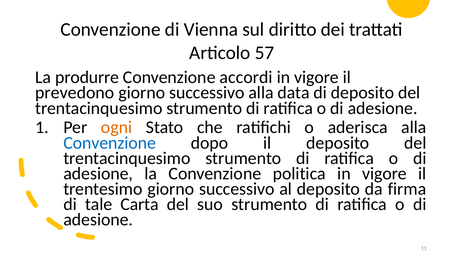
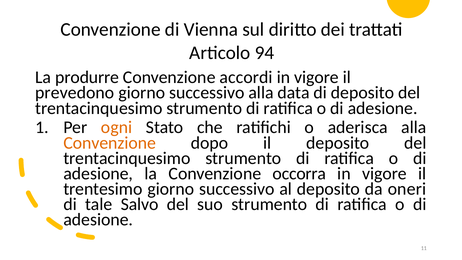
57: 57 -> 94
Convenzione at (110, 143) colour: blue -> orange
politica: politica -> occorra
firma: firma -> oneri
Carta: Carta -> Salvo
